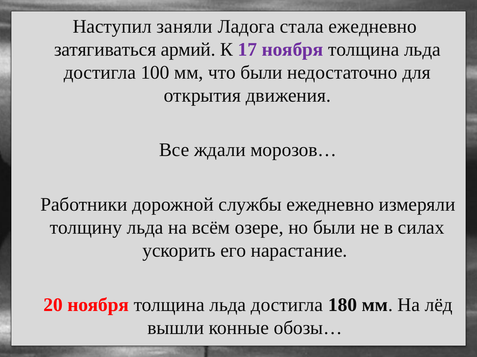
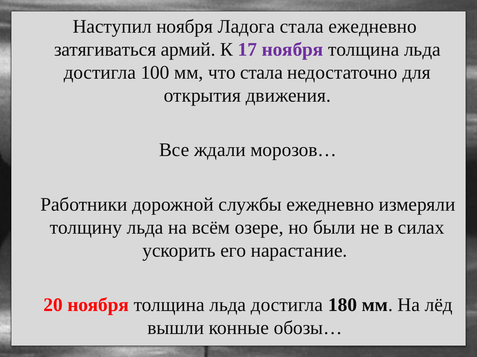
Наступил заняли: заняли -> ноября
что были: были -> стала
